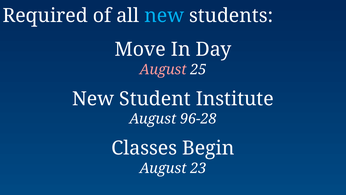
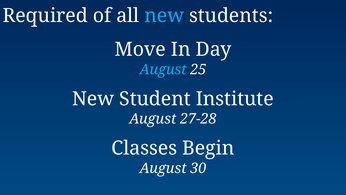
August at (163, 69) colour: pink -> light blue
96-28: 96-28 -> 27-28
23: 23 -> 30
